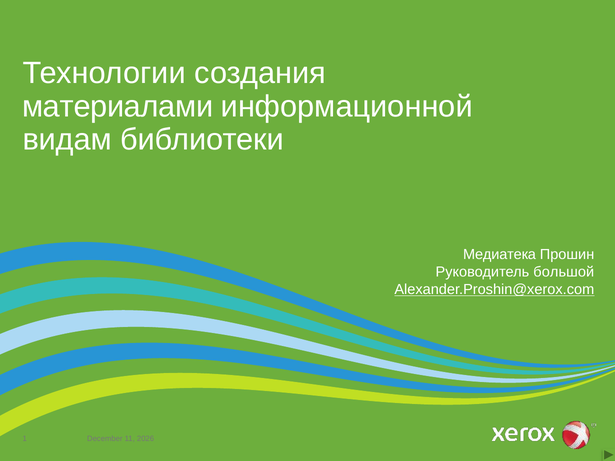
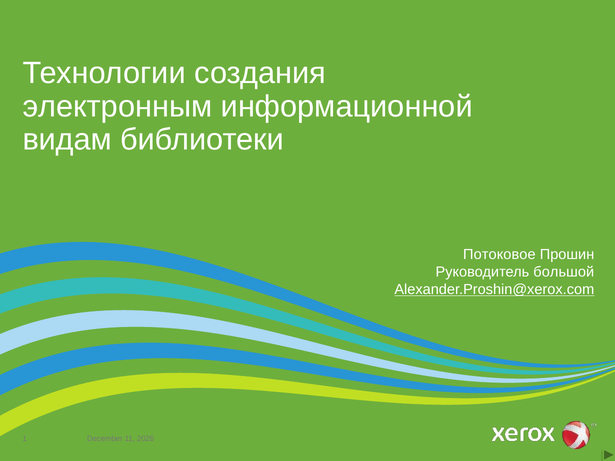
материалами: материалами -> электронным
Медиатека: Медиатека -> Потоковое
